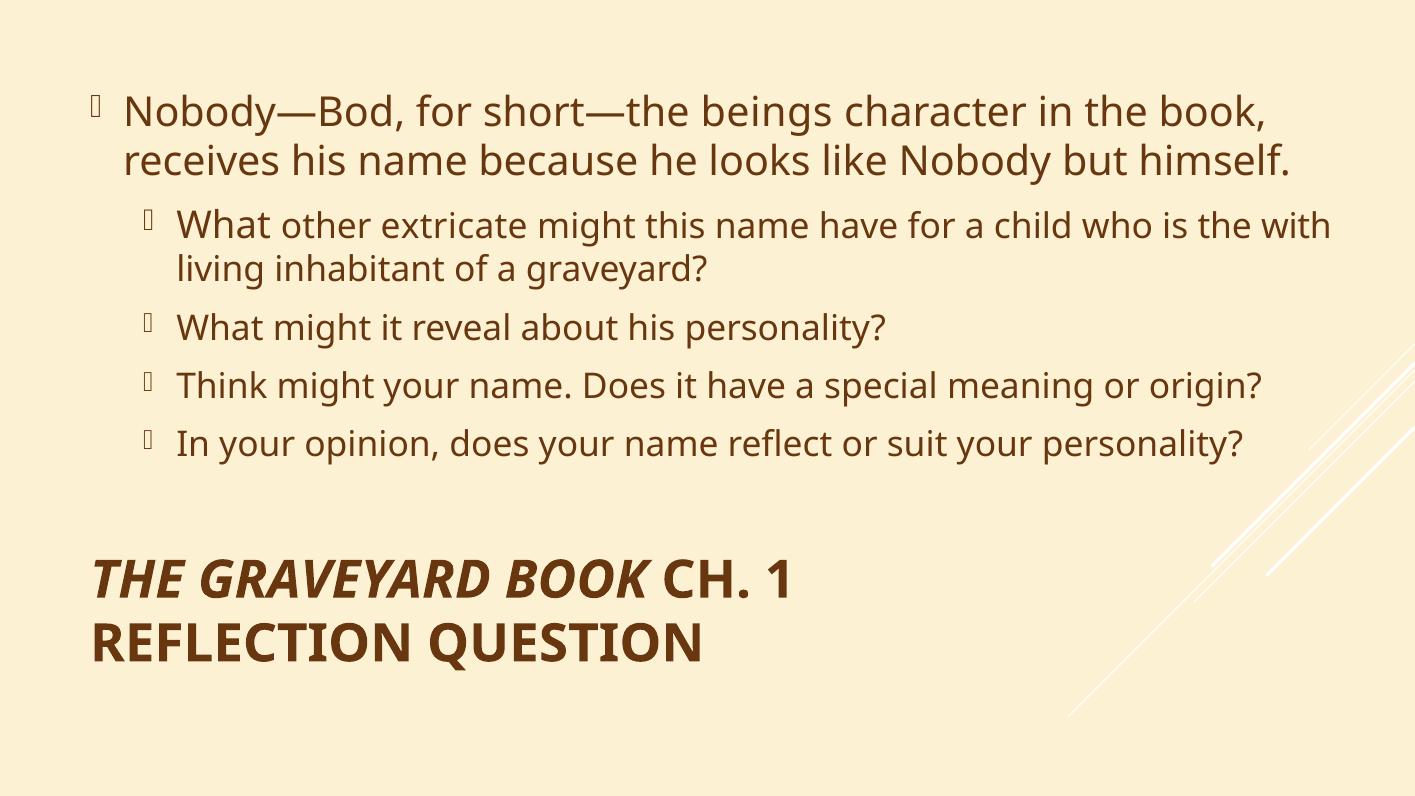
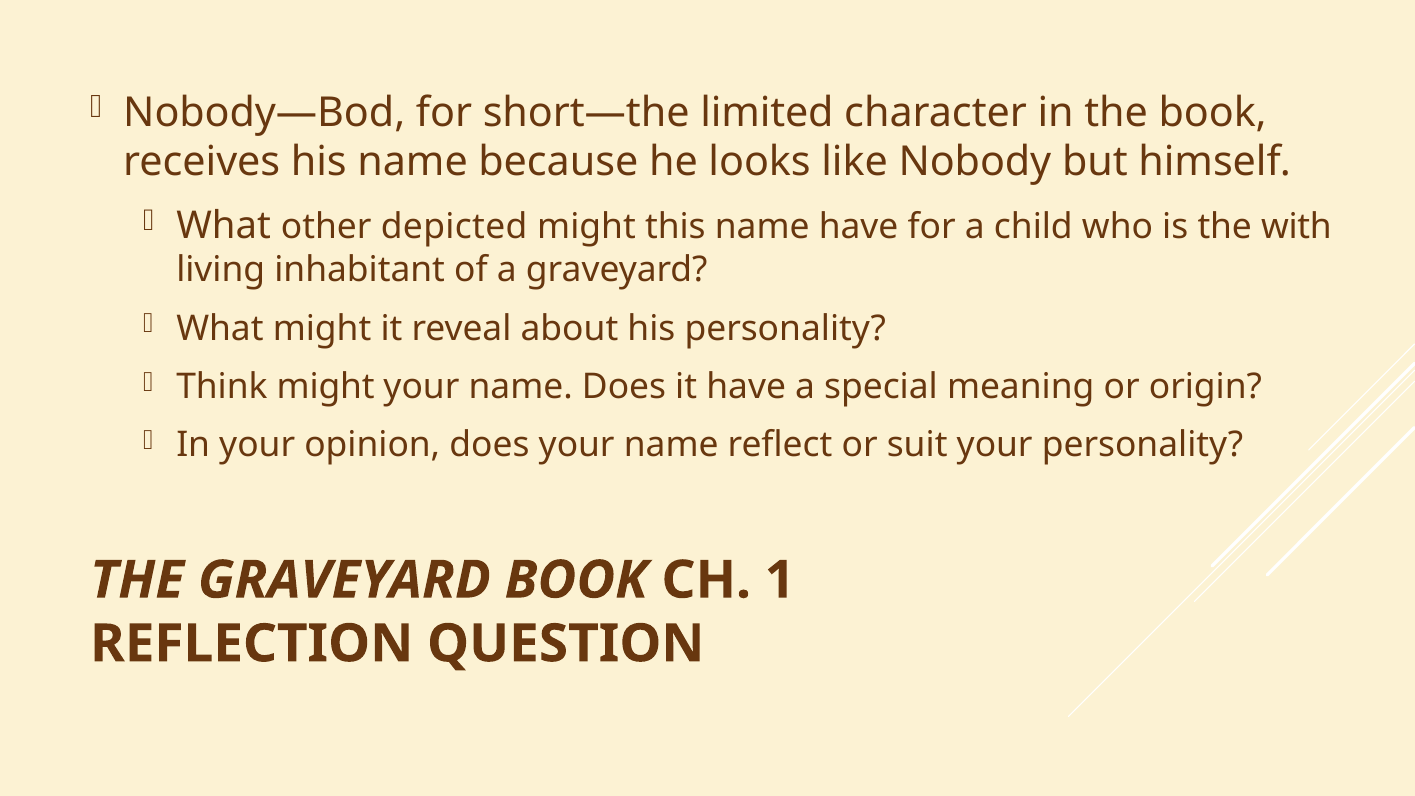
beings: beings -> limited
extricate: extricate -> depicted
